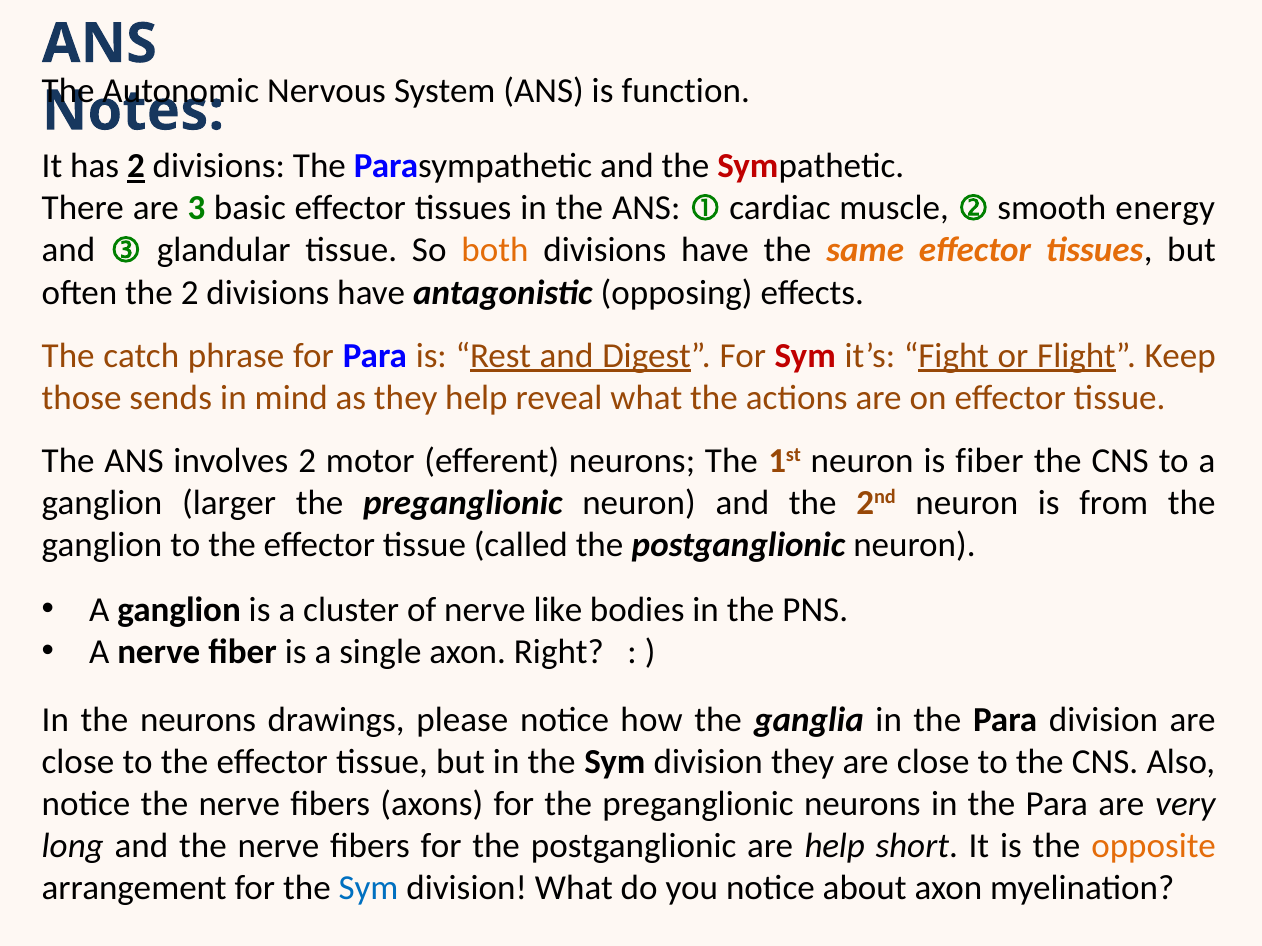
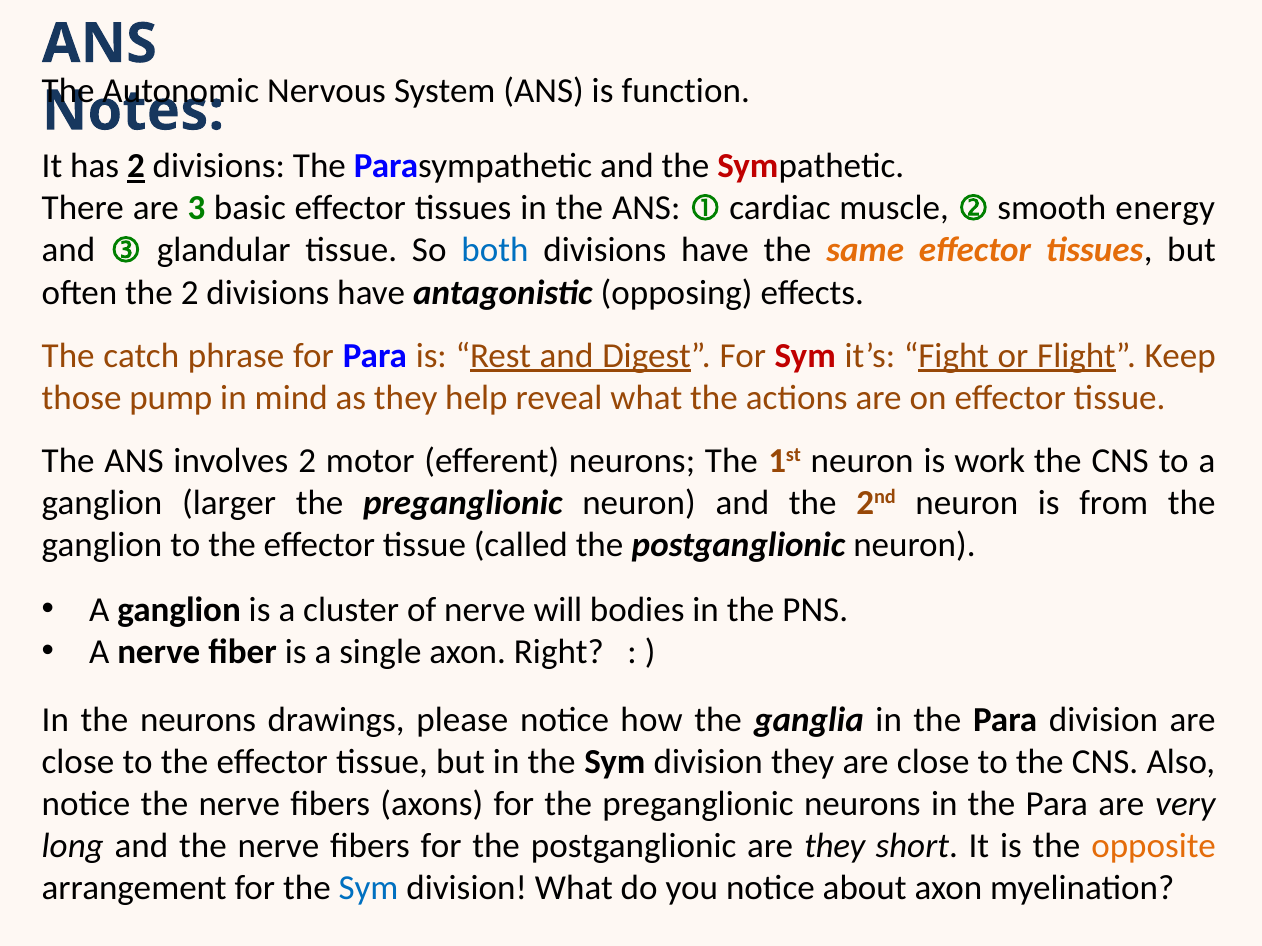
both colour: orange -> blue
sends: sends -> pump
is fiber: fiber -> work
like: like -> will
are help: help -> they
